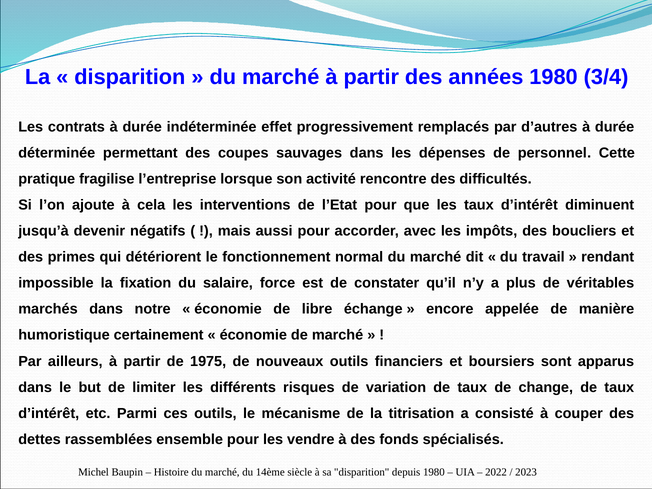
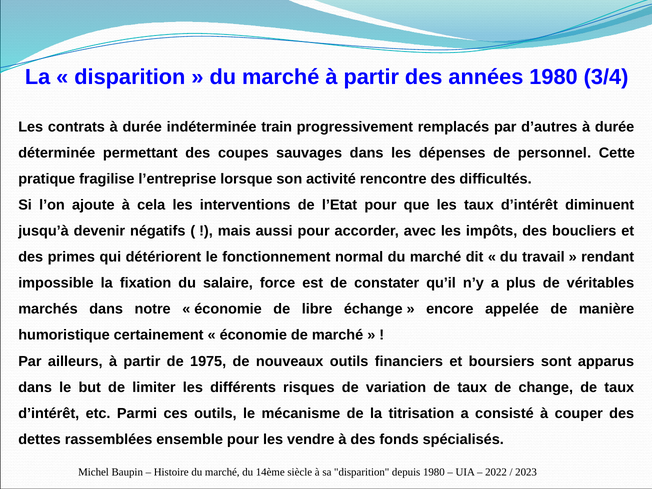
effet: effet -> train
